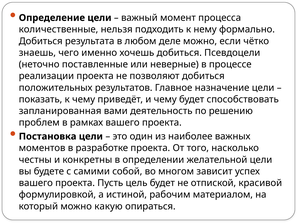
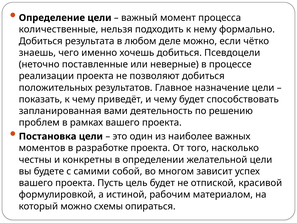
какую: какую -> схемы
